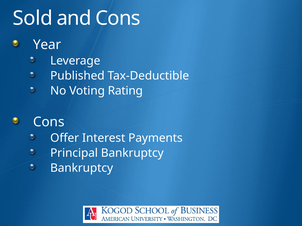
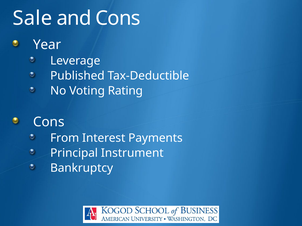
Sold: Sold -> Sale
Offer: Offer -> From
Principal Bankruptcy: Bankruptcy -> Instrument
